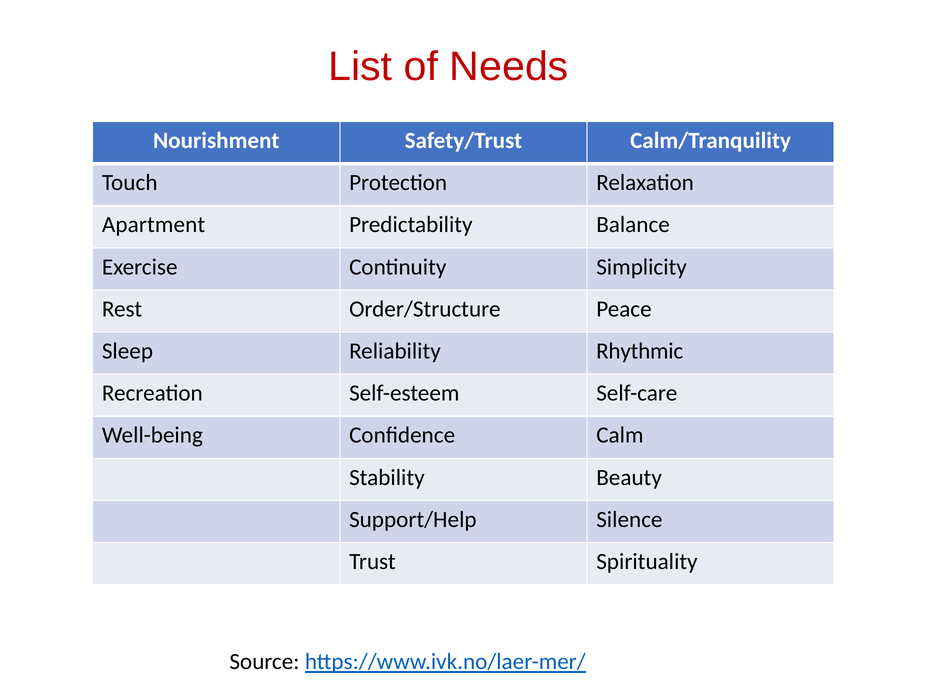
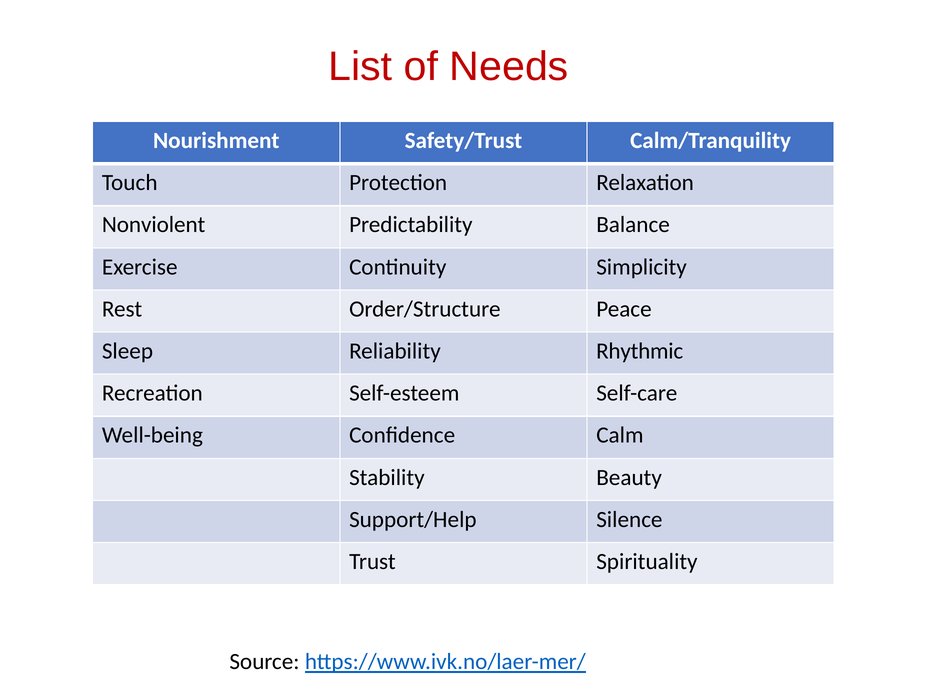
Apartment: Apartment -> Nonviolent
